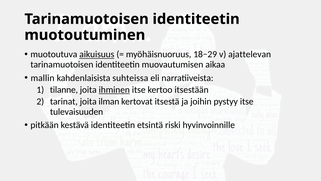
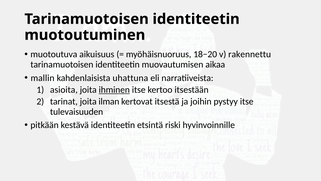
aikuisuus underline: present -> none
18−29: 18−29 -> 18−20
ajattelevan: ajattelevan -> rakennettu
suhteissa: suhteissa -> uhattuna
tilanne: tilanne -> asioita
